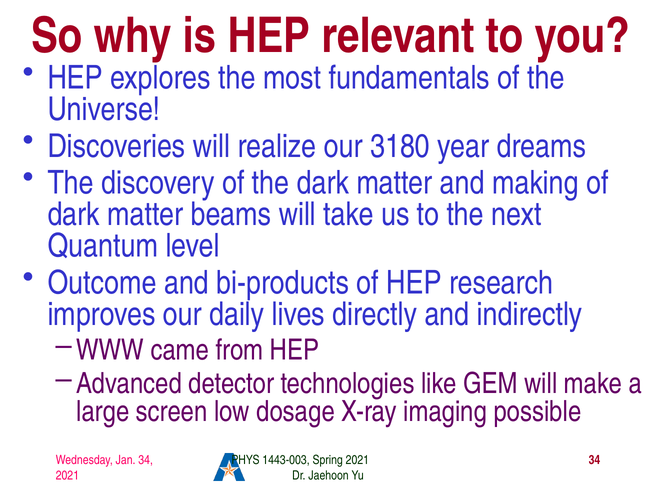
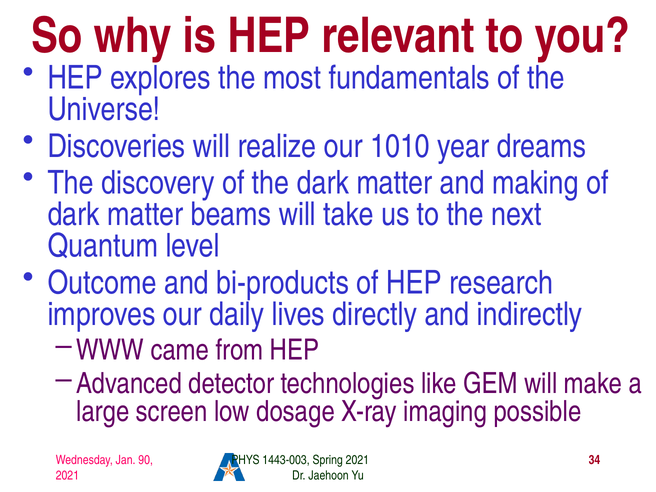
3180: 3180 -> 1010
Jan 34: 34 -> 90
